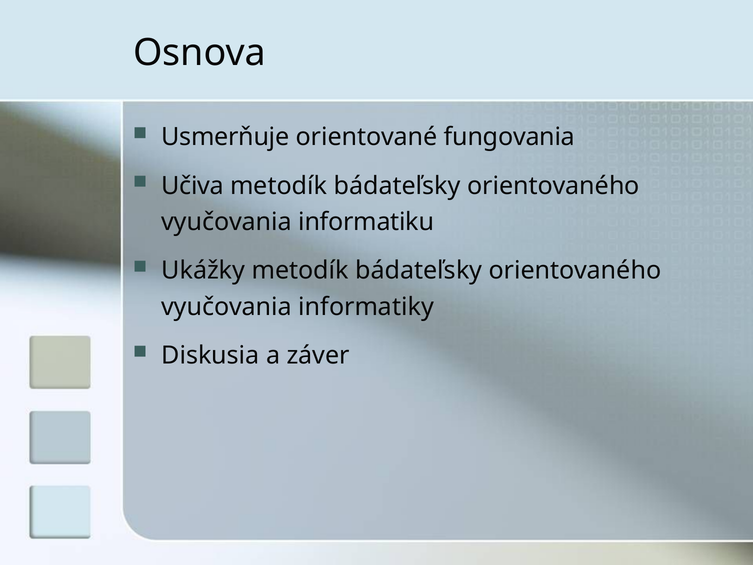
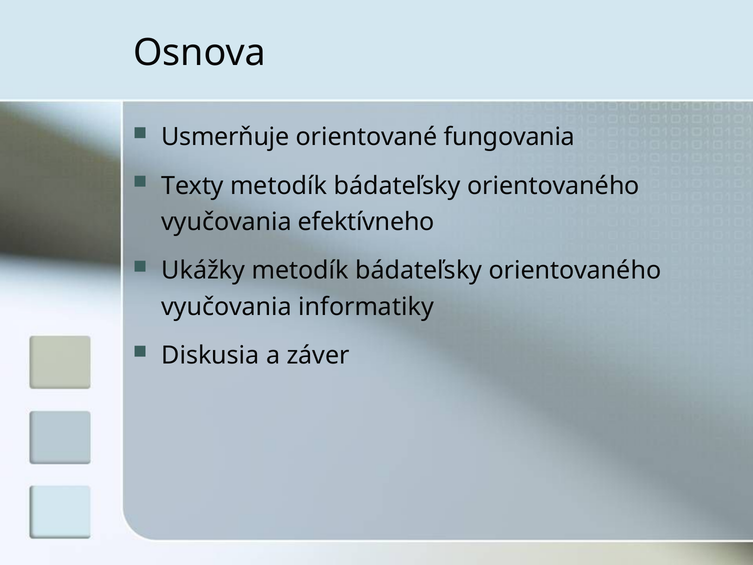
Učiva: Učiva -> Texty
informatiku: informatiku -> efektívneho
